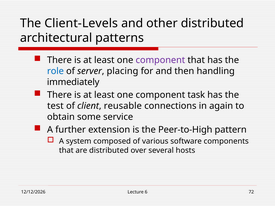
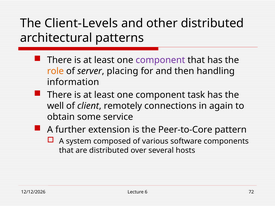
role colour: blue -> orange
immediately: immediately -> information
test: test -> well
reusable: reusable -> remotely
Peer-to-High: Peer-to-High -> Peer-to-Core
